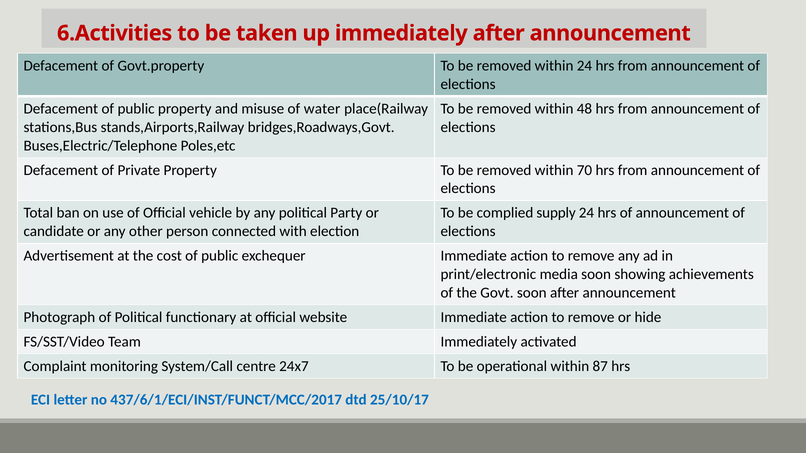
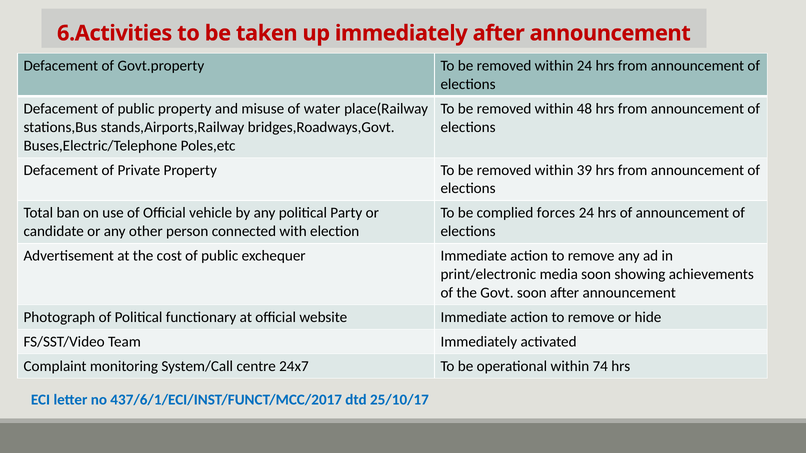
70: 70 -> 39
supply: supply -> forces
87: 87 -> 74
